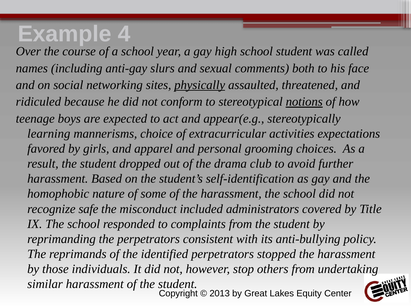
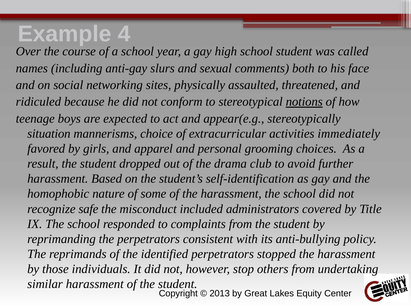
physically underline: present -> none
learning: learning -> situation
expectations: expectations -> immediately
